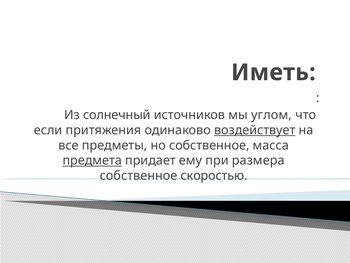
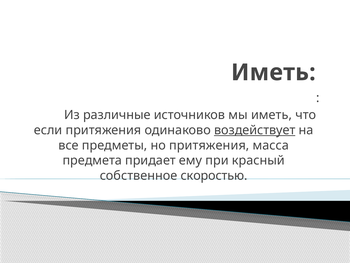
солнечный: солнечный -> различные
мы углом: углом -> иметь
но собственное: собственное -> притяжения
предмета underline: present -> none
размера: размера -> красный
